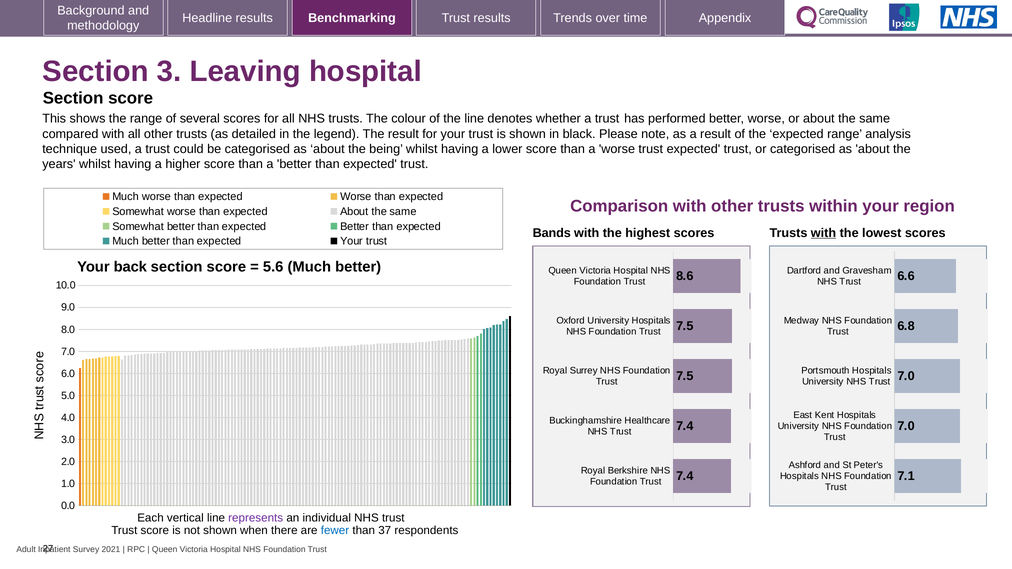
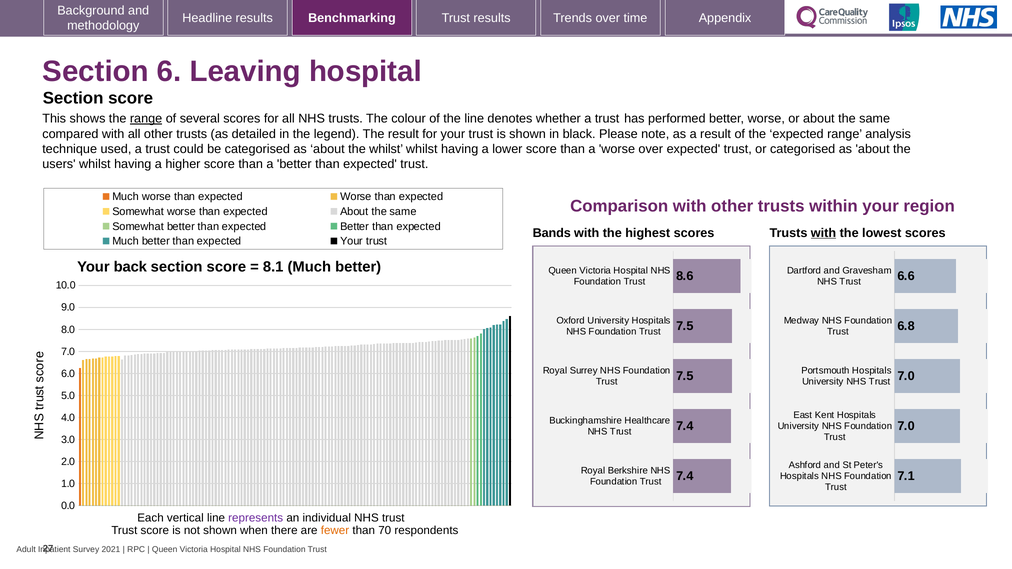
3: 3 -> 6
range at (146, 119) underline: none -> present
the being: being -> whilst
worse trust: trust -> over
years: years -> users
5.6: 5.6 -> 8.1
fewer colour: blue -> orange
37: 37 -> 70
